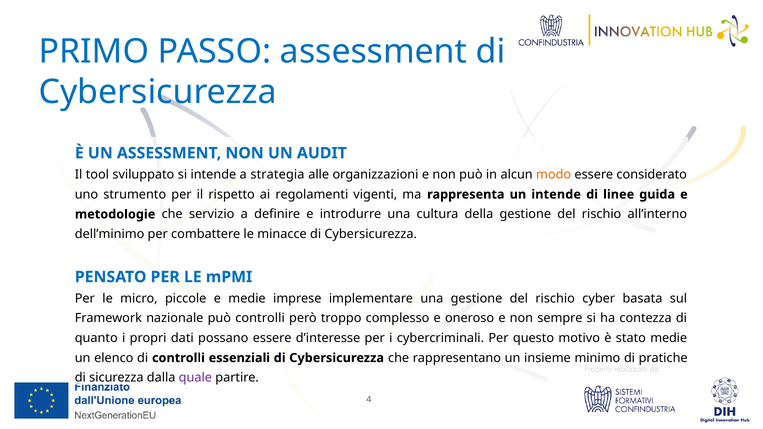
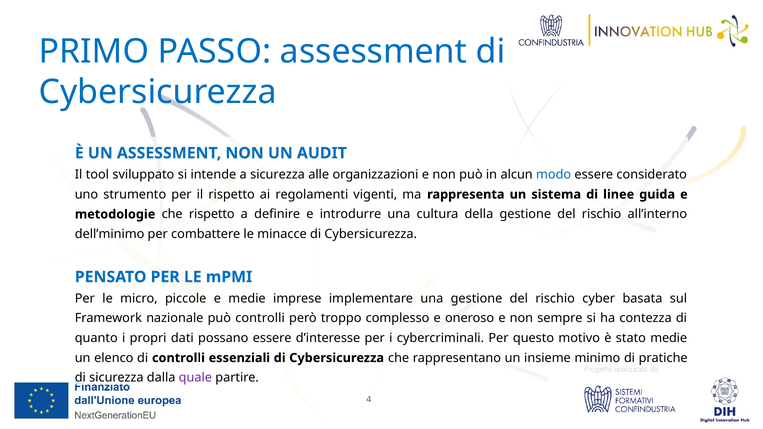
a strategia: strategia -> sicurezza
modo colour: orange -> blue
un intende: intende -> sistema
che servizio: servizio -> rispetto
